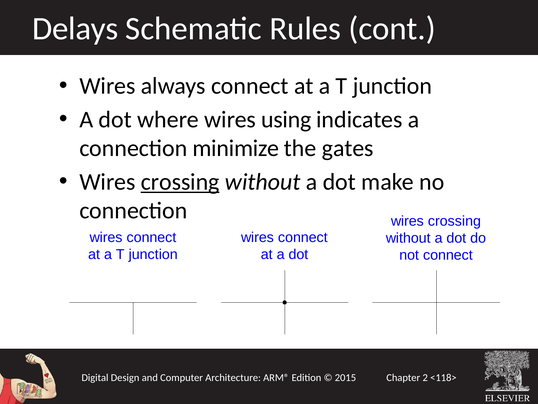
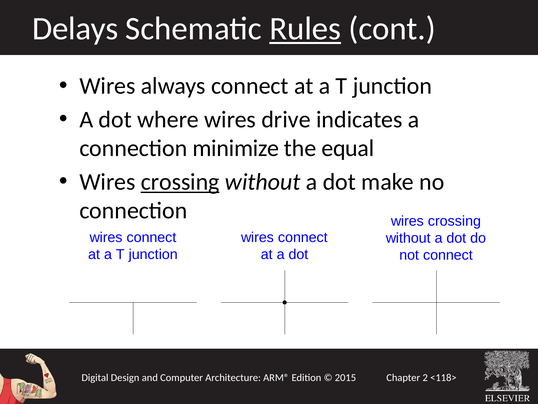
Rules underline: none -> present
using: using -> drive
gates: gates -> equal
